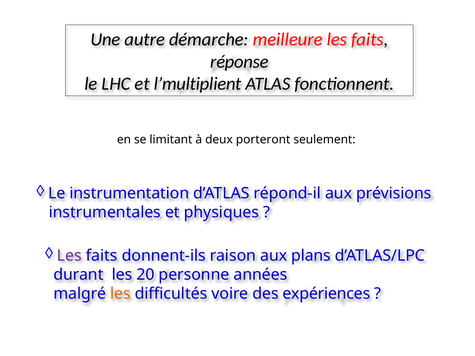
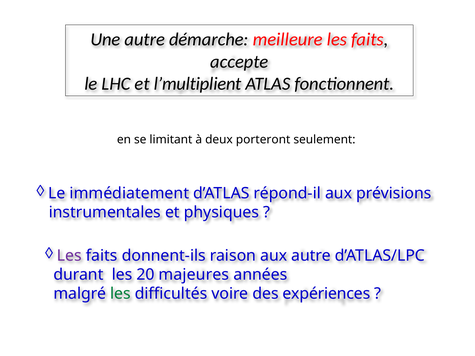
réponse: réponse -> accepte
instrumentation: instrumentation -> immédiatement
aux plans: plans -> autre
personne: personne -> majeures
les at (120, 294) colour: orange -> green
